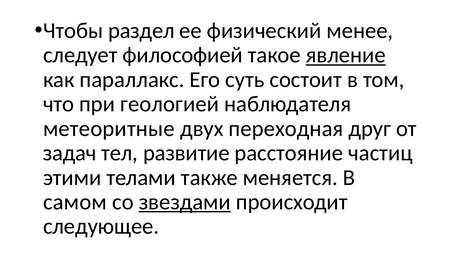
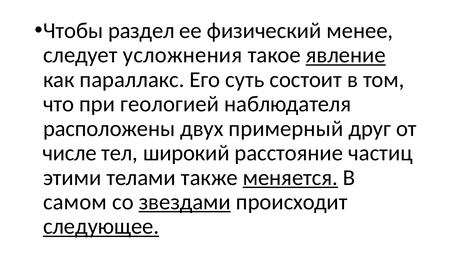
философией: философией -> усложнения
метеоритные: метеоритные -> расположены
переходная: переходная -> примерный
задач: задач -> числе
развитие: развитие -> широкий
меняется underline: none -> present
следующее underline: none -> present
